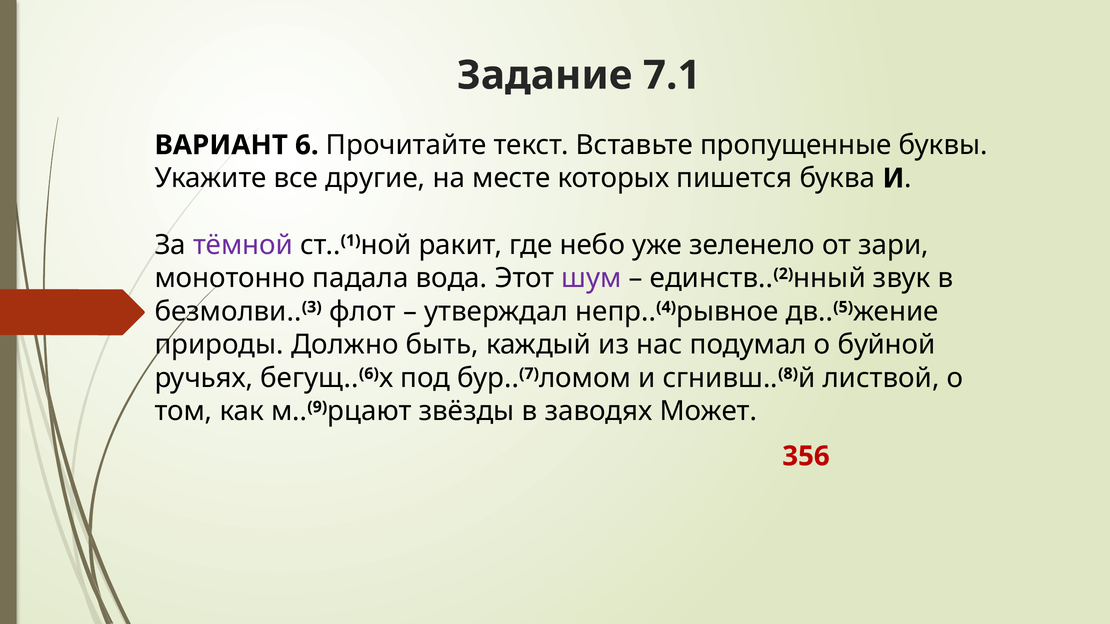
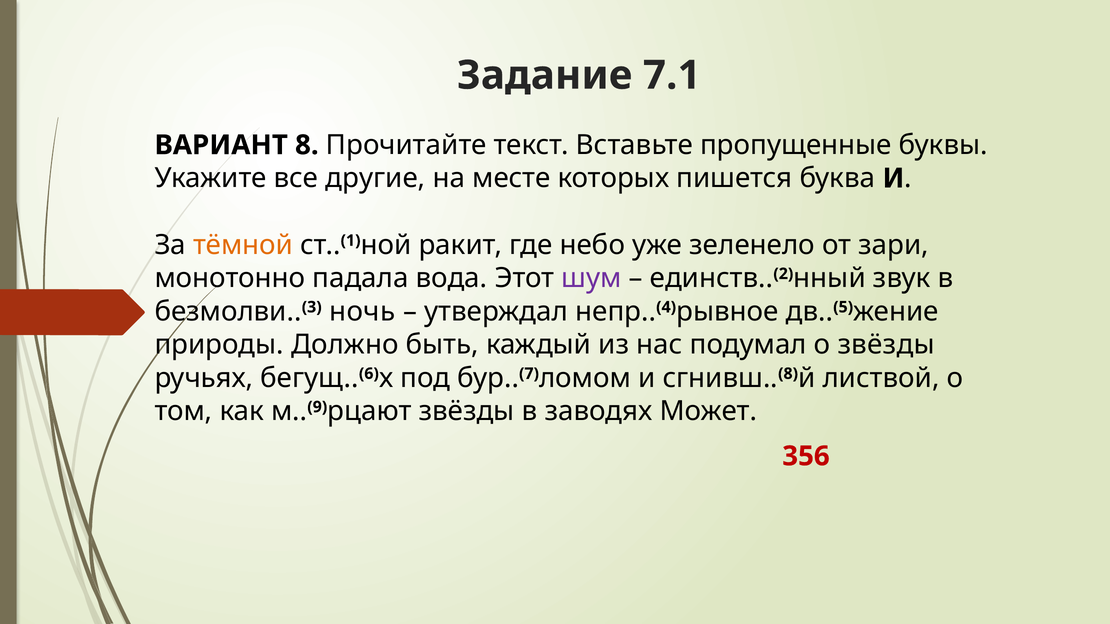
6: 6 -> 8
тёмной colour: purple -> orange
флот: флот -> ночь
о буйной: буйной -> звёзды
